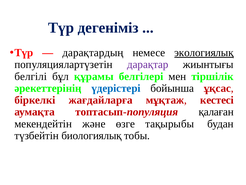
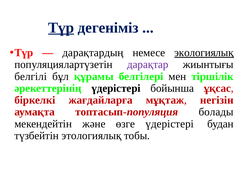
Түр at (61, 28) underline: none -> present
үдерістері at (116, 88) colour: blue -> black
кестесі: кестесі -> негізін
қалаған: қалаған -> болады
өзге тақырыбы: тақырыбы -> үдерістері
биологиялық: биологиялық -> этологиялық
